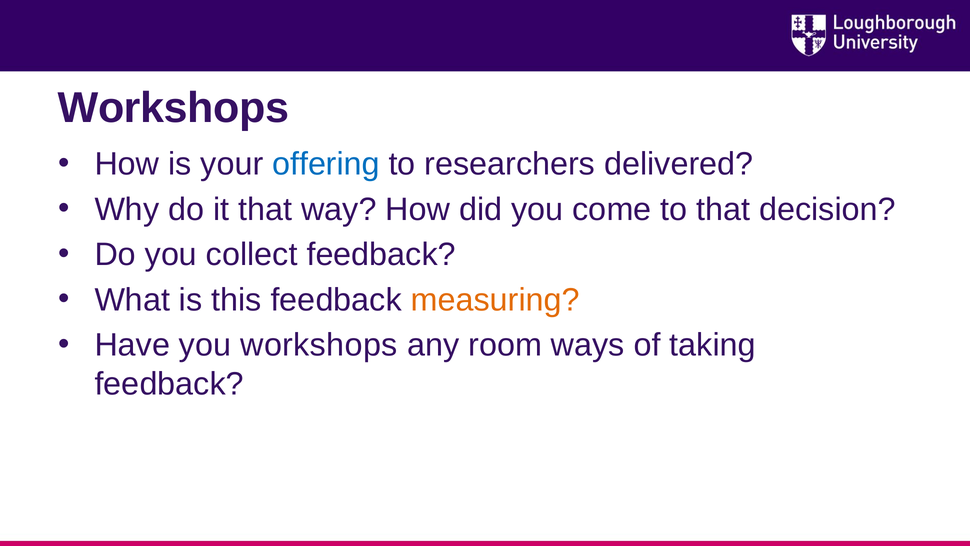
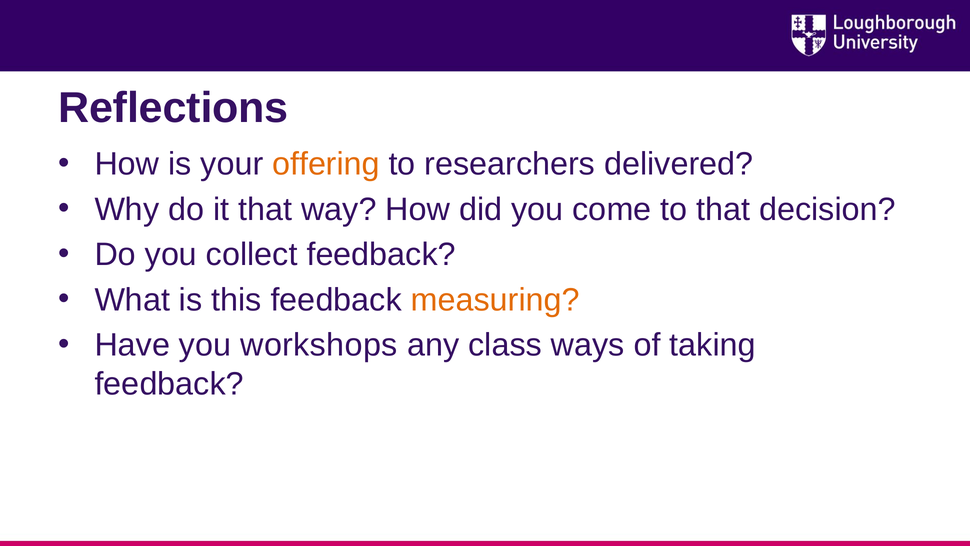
Workshops at (173, 108): Workshops -> Reflections
offering colour: blue -> orange
room: room -> class
